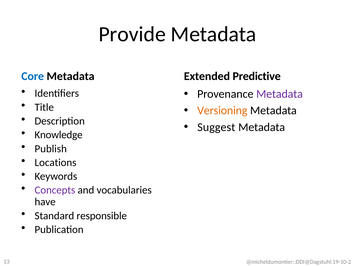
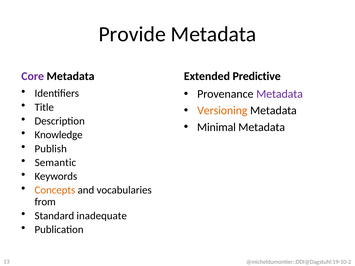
Core colour: blue -> purple
Suggest: Suggest -> Minimal
Locations: Locations -> Semantic
Concepts colour: purple -> orange
have: have -> from
responsible: responsible -> inadequate
